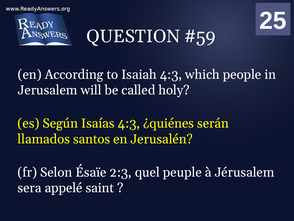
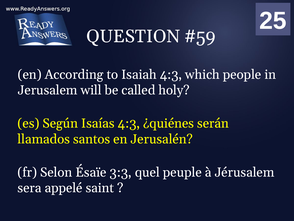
2:3: 2:3 -> 3:3
